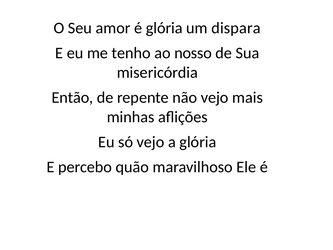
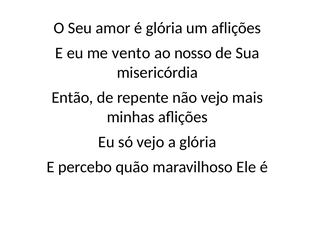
um dispara: dispara -> aflições
tenho: tenho -> vento
